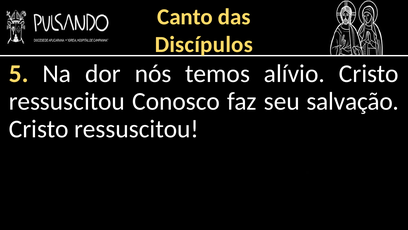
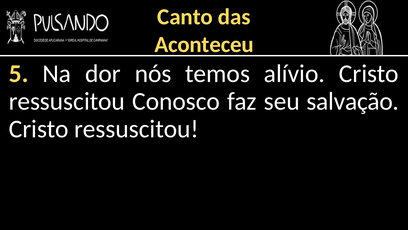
Discípulos: Discípulos -> Aconteceu
